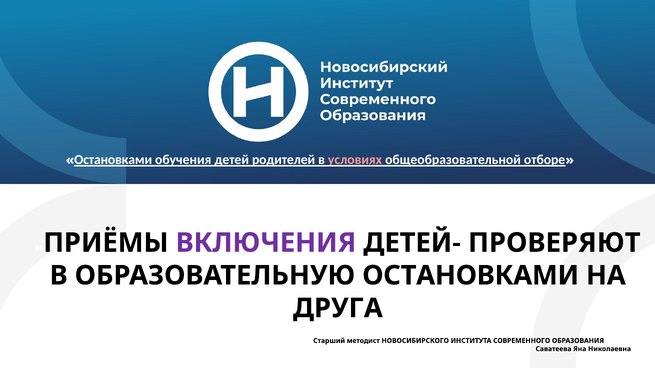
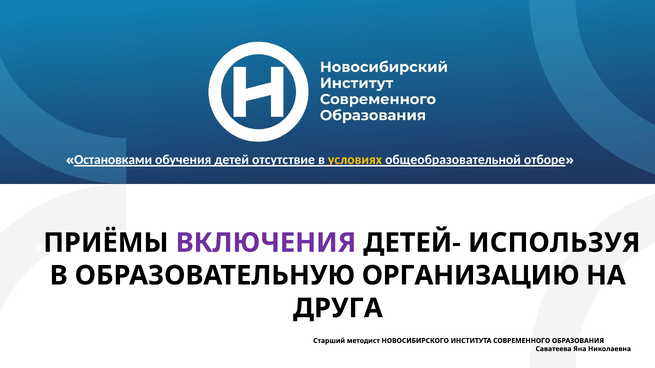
родителей: родителей -> отсутствие
условиях colour: pink -> yellow
ПРОВЕРЯЮТ: ПРОВЕРЯЮТ -> ИСПОЛЬЗУЯ
ОБРАЗОВАТЕЛЬНУЮ ОСТАНОВКАМИ: ОСТАНОВКАМИ -> ОРГАНИЗАЦИЮ
